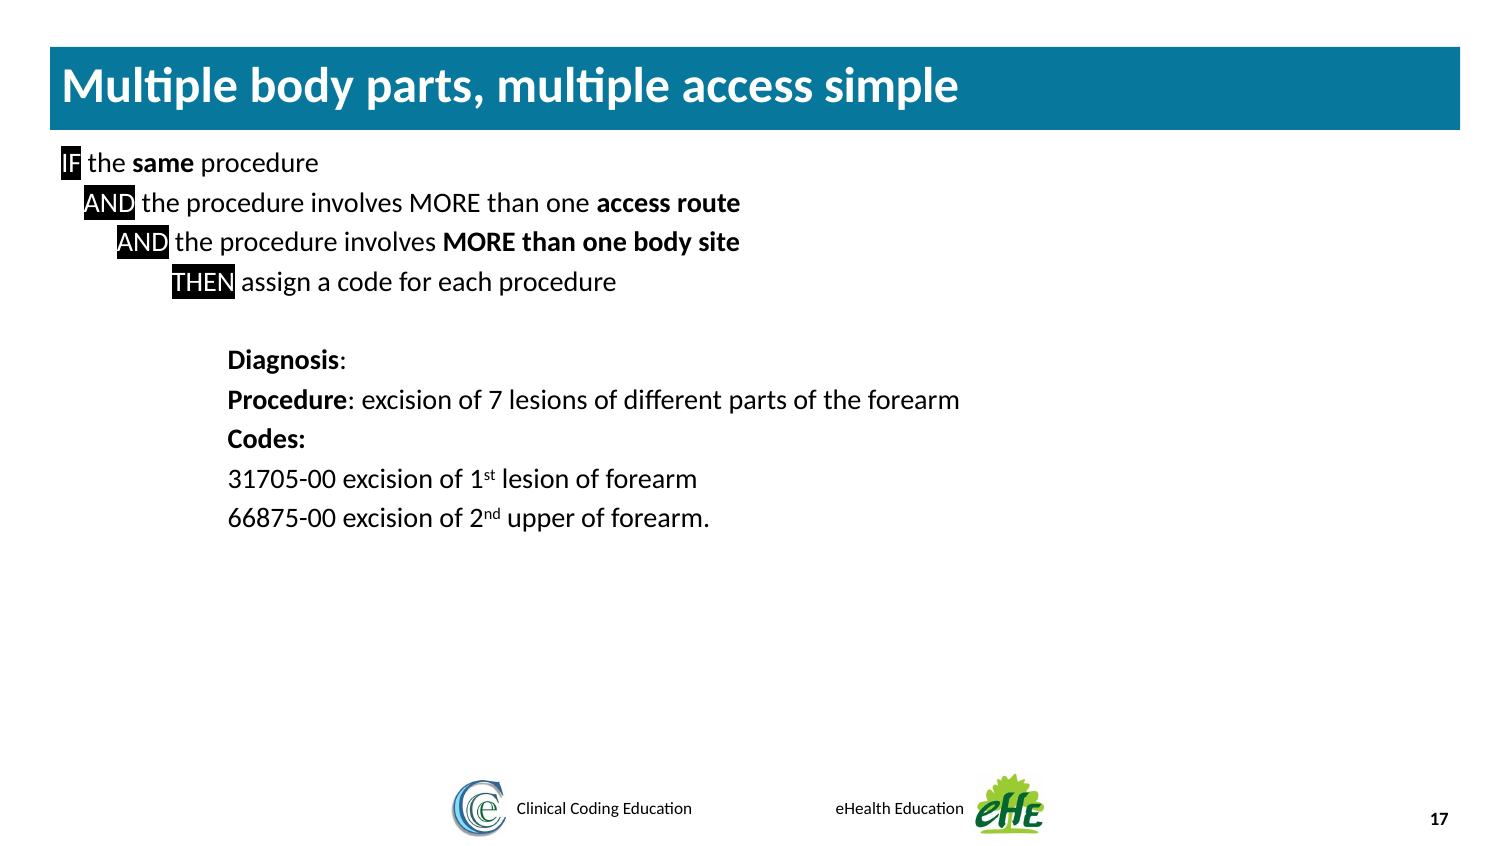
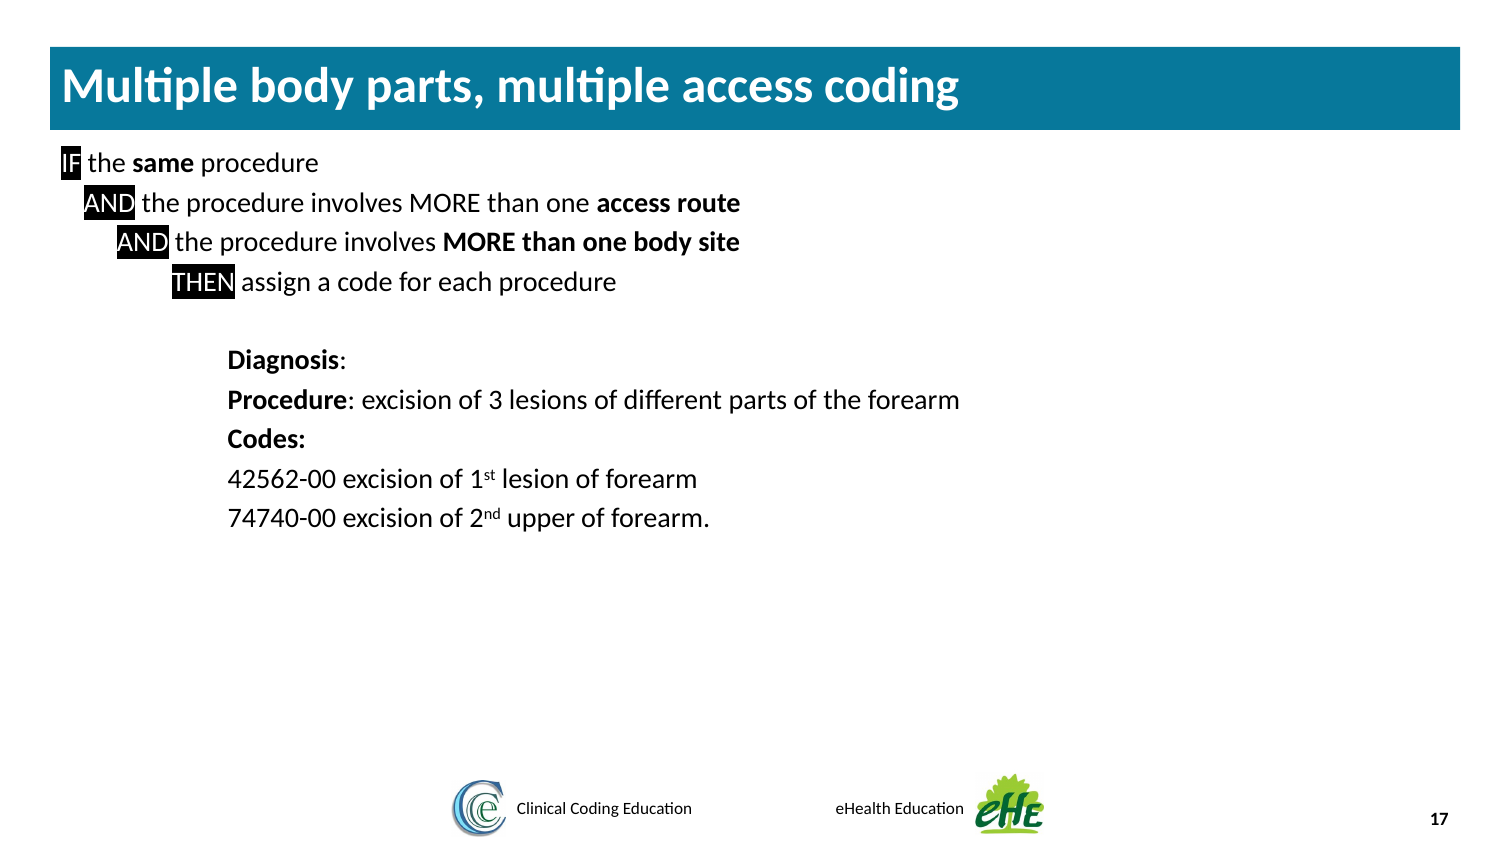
access simple: simple -> coding
7: 7 -> 3
31705-00: 31705-00 -> 42562-00
66875-00: 66875-00 -> 74740-00
